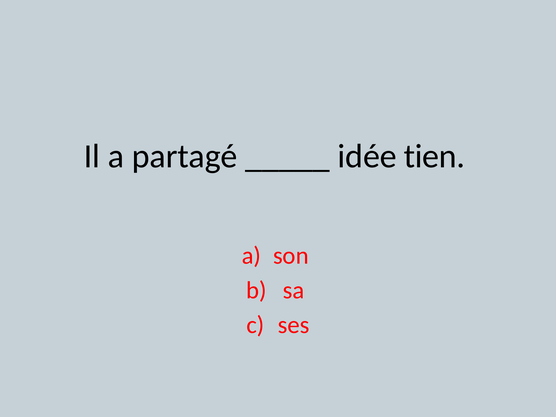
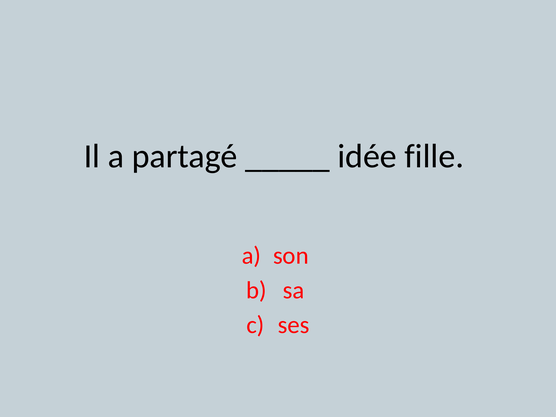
tien: tien -> fille
